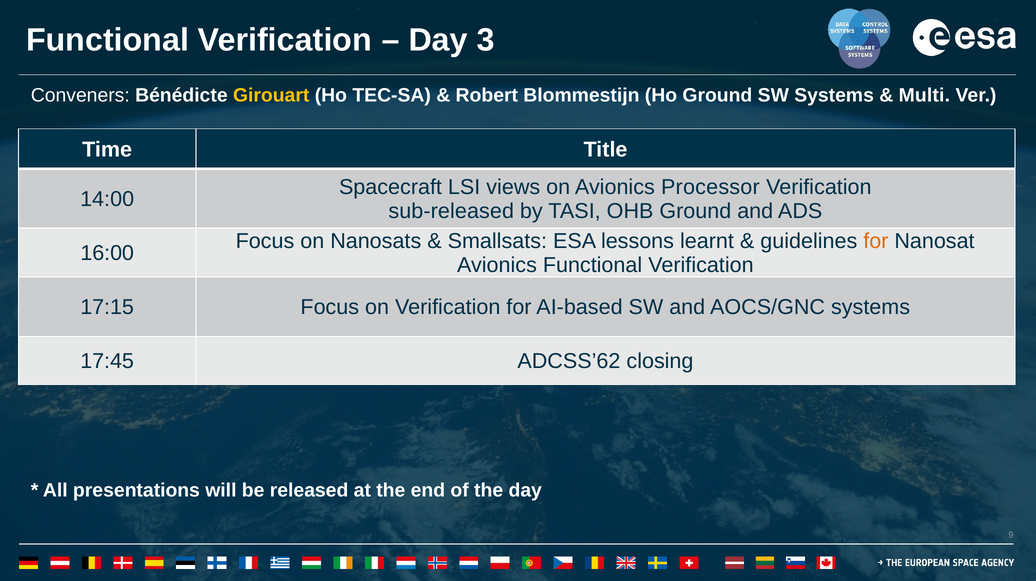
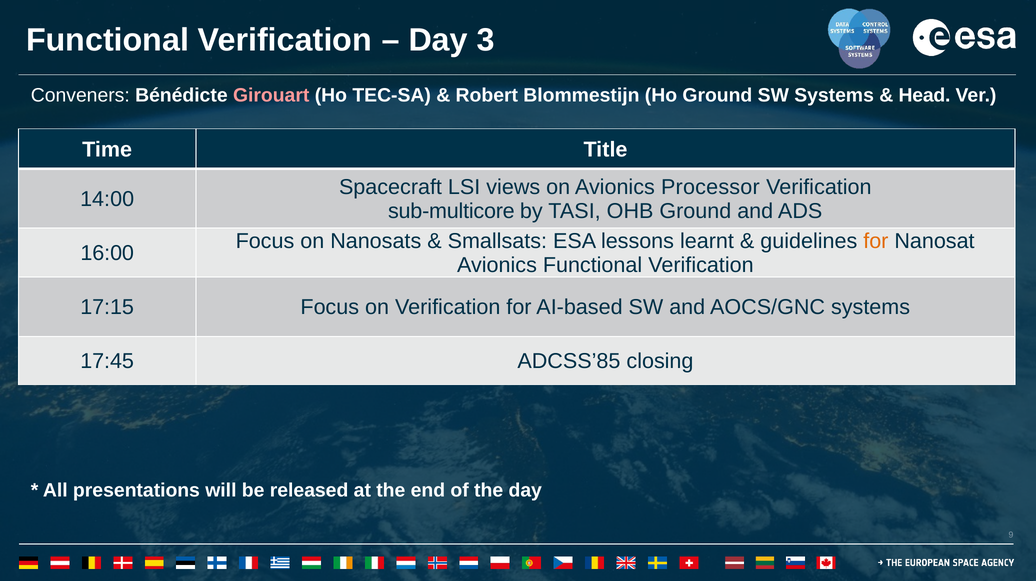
Girouart colour: yellow -> pink
Multi: Multi -> Head
sub-released: sub-released -> sub-multicore
ADCSS’62: ADCSS’62 -> ADCSS’85
